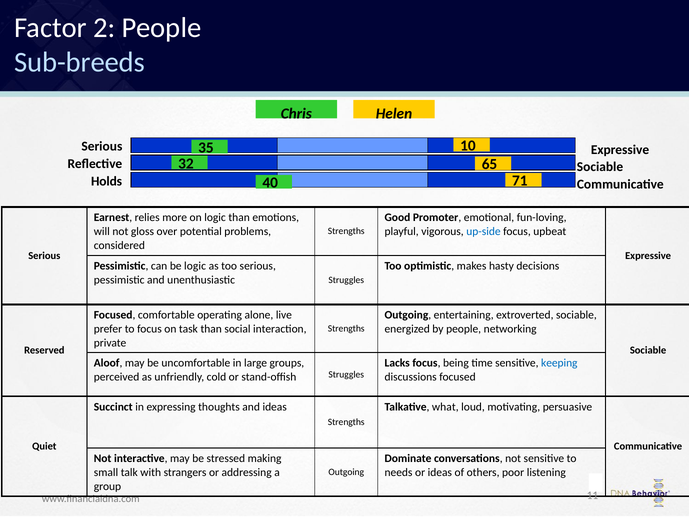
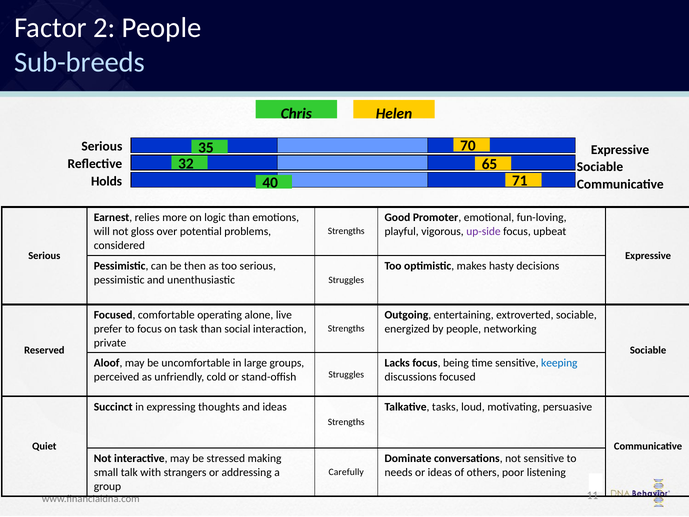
10: 10 -> 70
up-side colour: blue -> purple
be logic: logic -> then
what: what -> tasks
Outgoing at (346, 472): Outgoing -> Carefully
